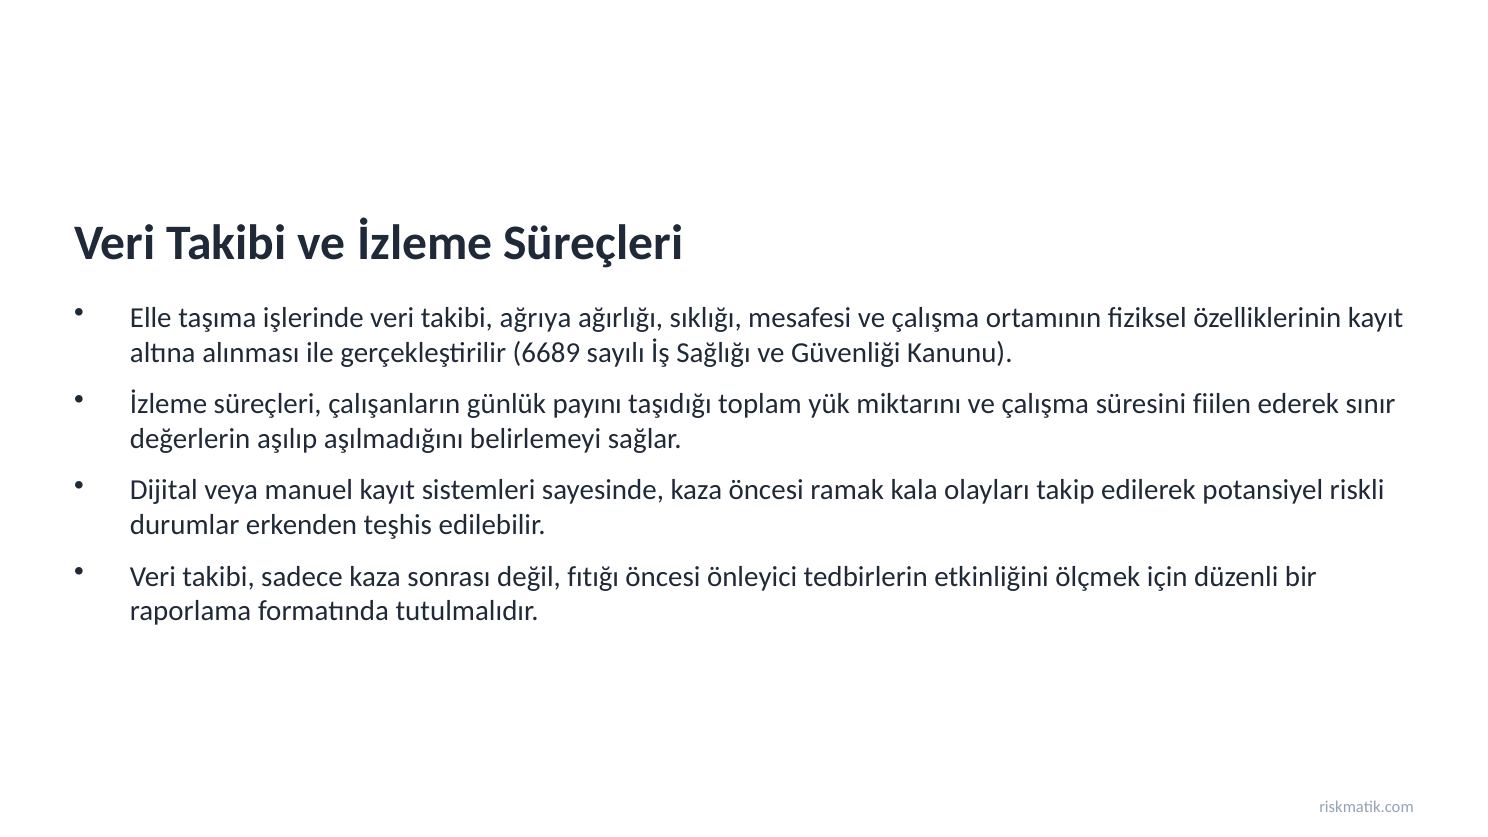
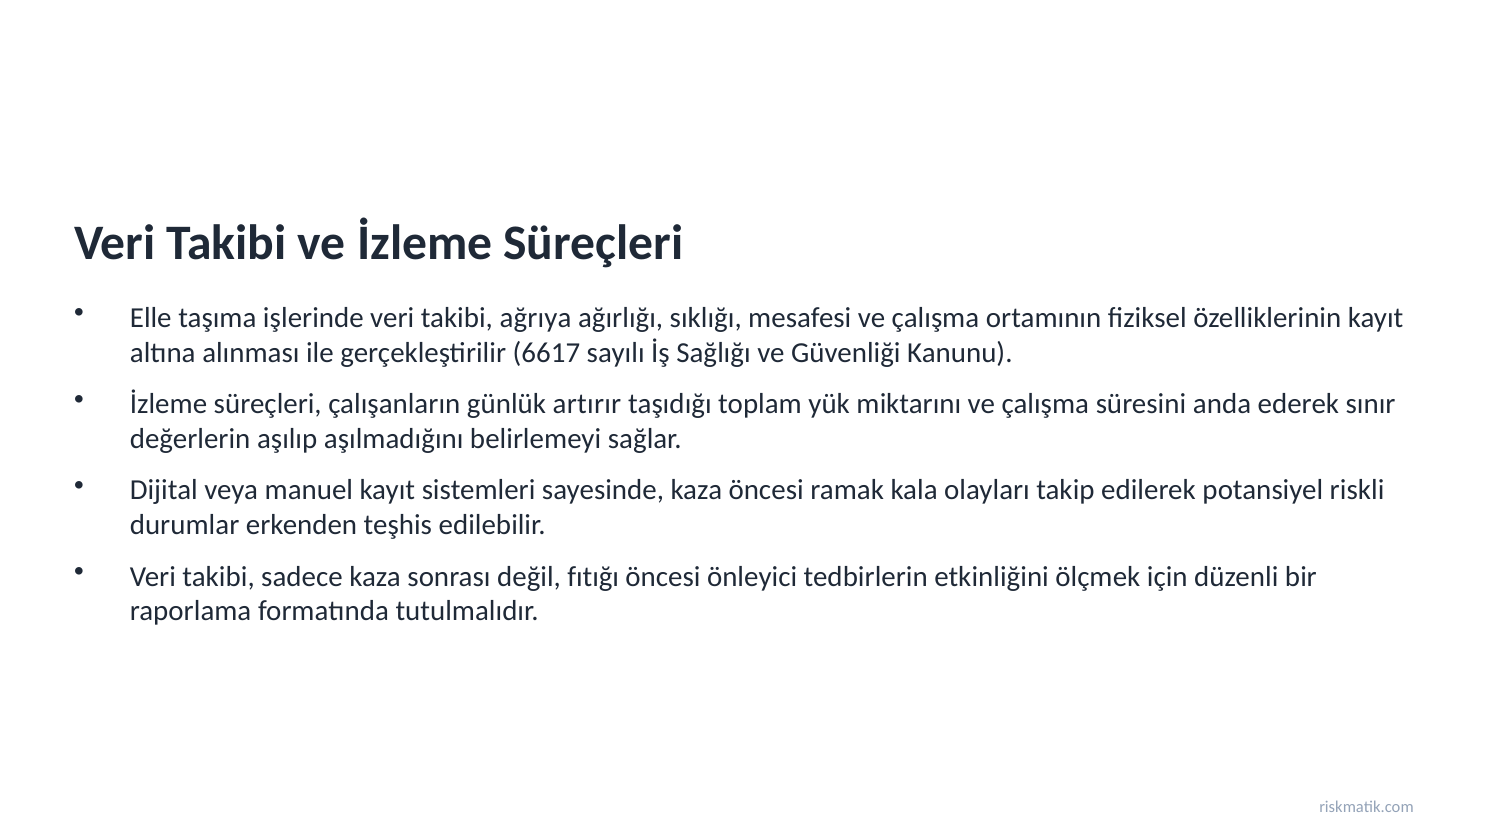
6689: 6689 -> 6617
payını: payını -> artırır
fiilen: fiilen -> anda
